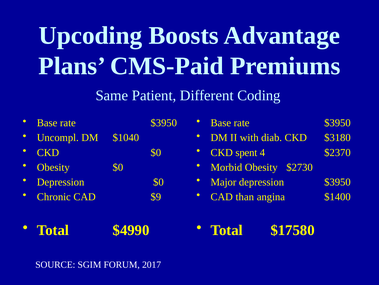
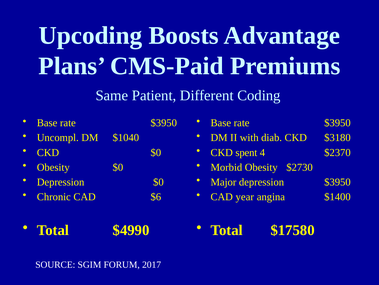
$9: $9 -> $6
than: than -> year
